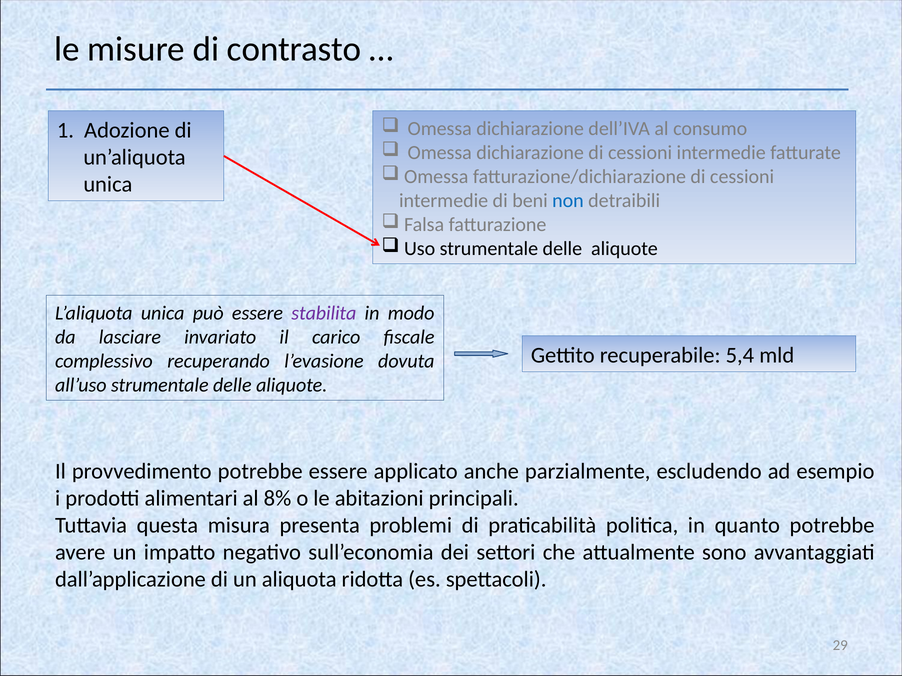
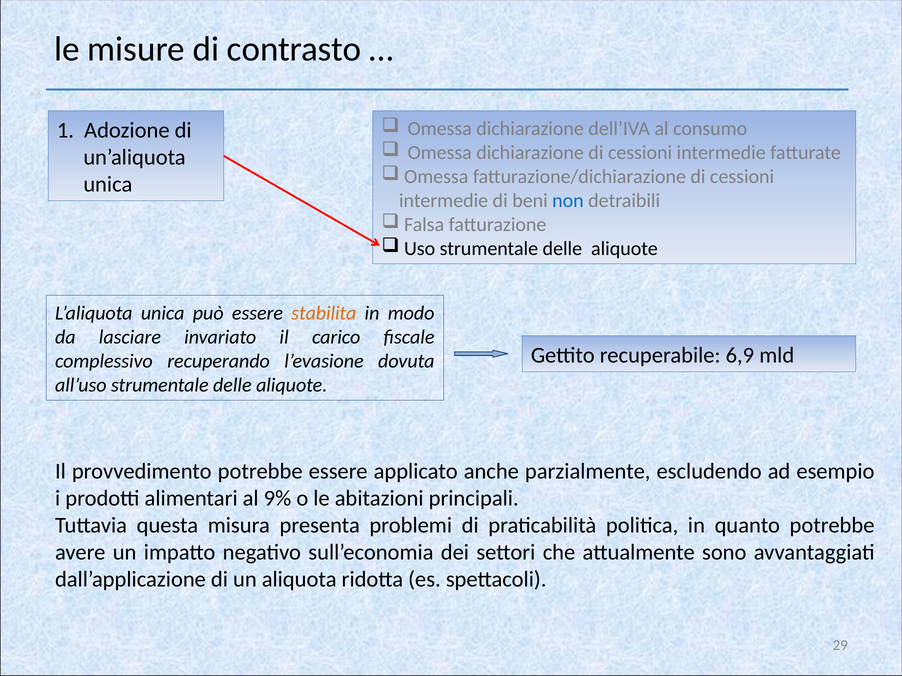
stabilita colour: purple -> orange
5,4: 5,4 -> 6,9
8%: 8% -> 9%
